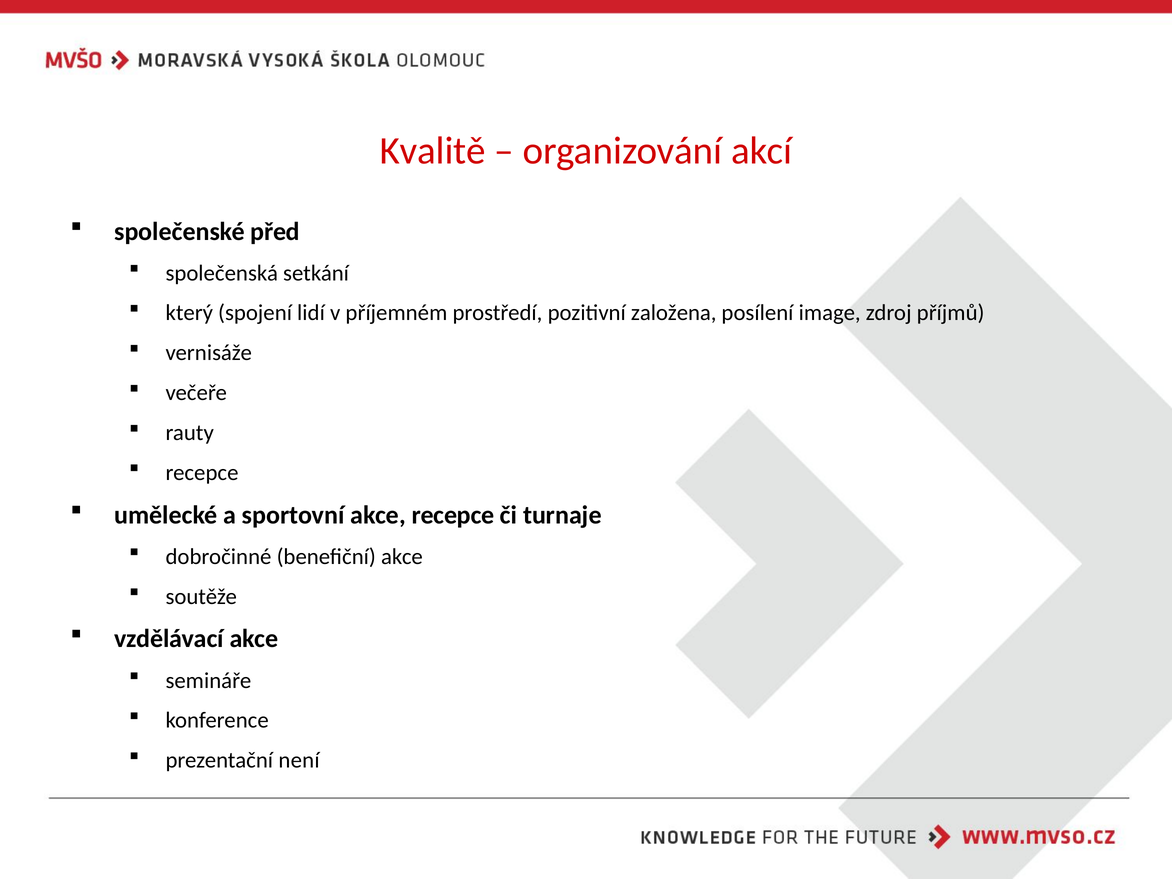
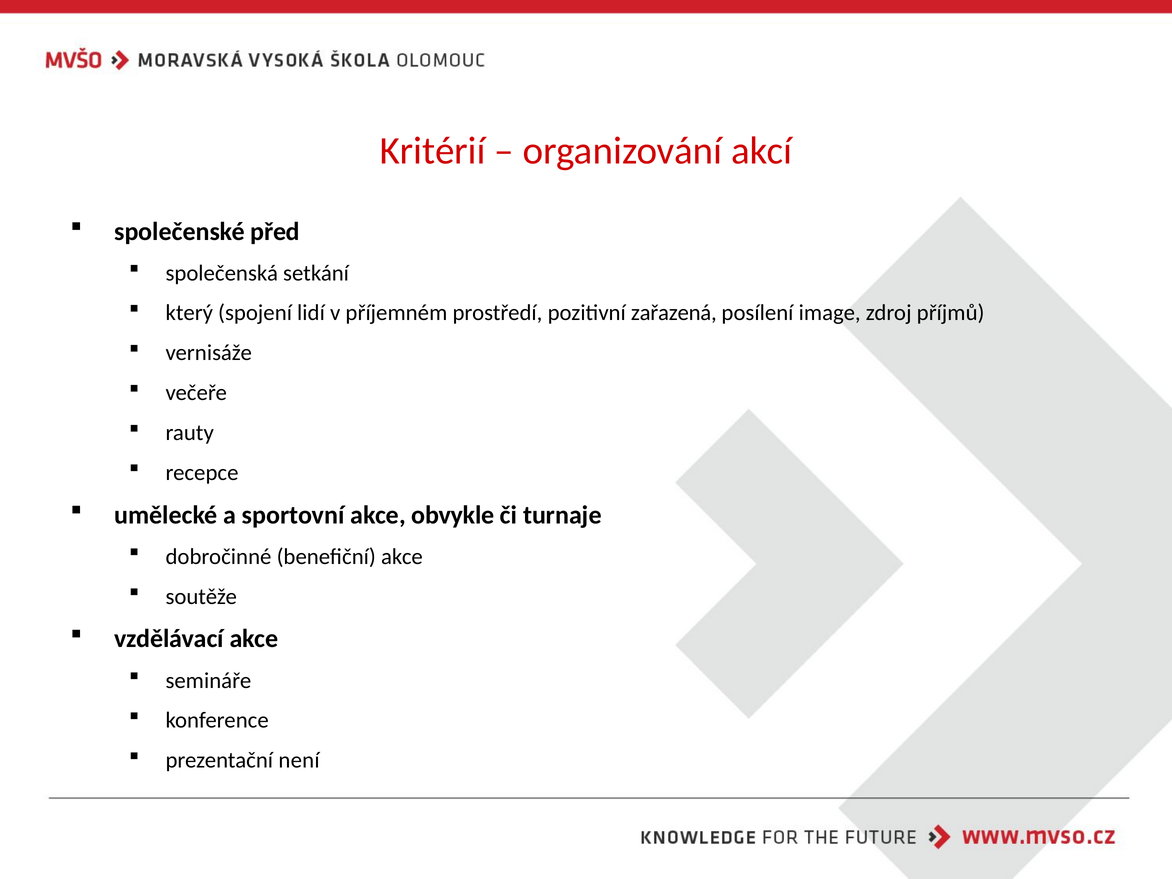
Kvalitě: Kvalitě -> Kritérií
založena: založena -> zařazená
akce recepce: recepce -> obvykle
